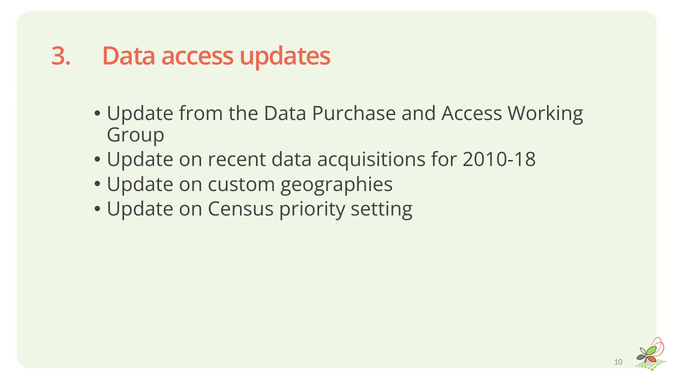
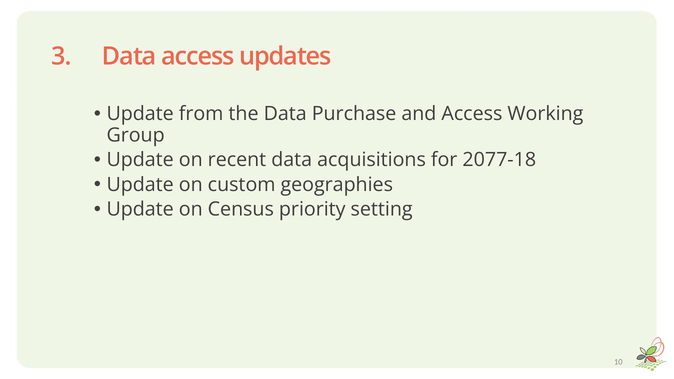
2010-18: 2010-18 -> 2077-18
